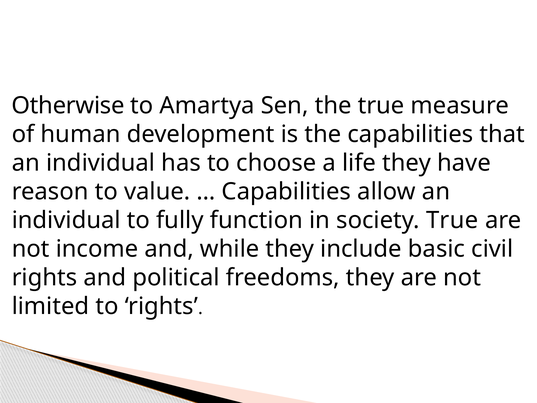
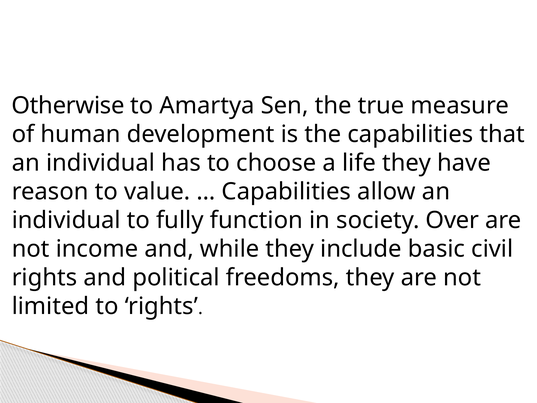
society True: True -> Over
